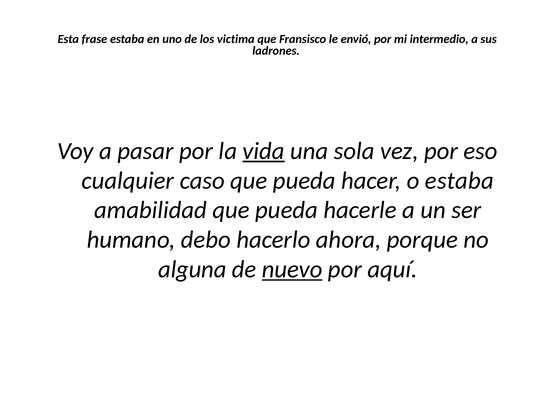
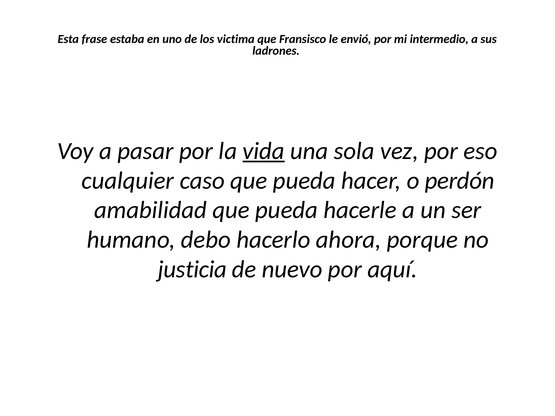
o estaba: estaba -> perdón
alguna: alguna -> justicia
nuevo underline: present -> none
